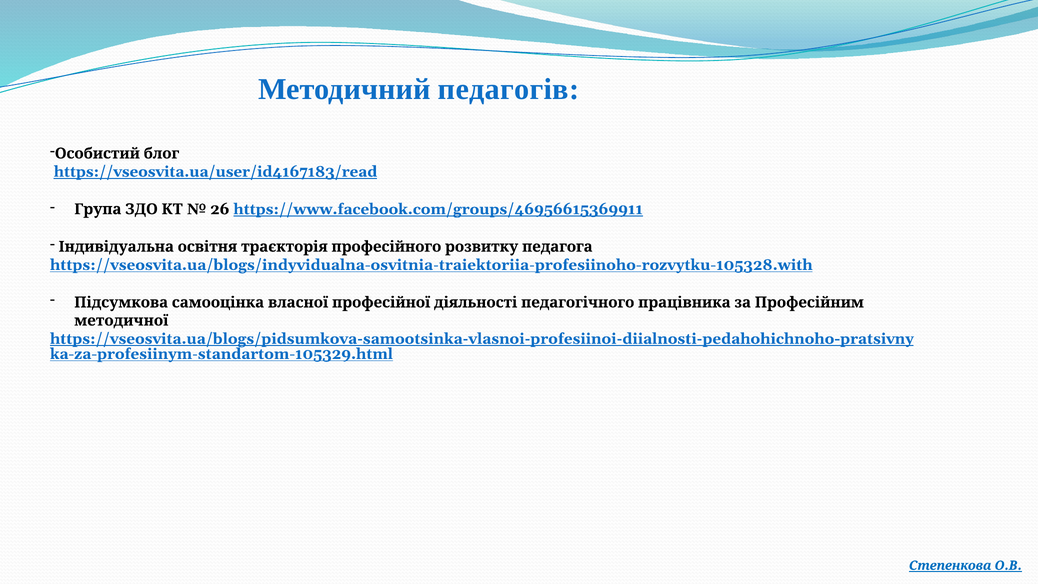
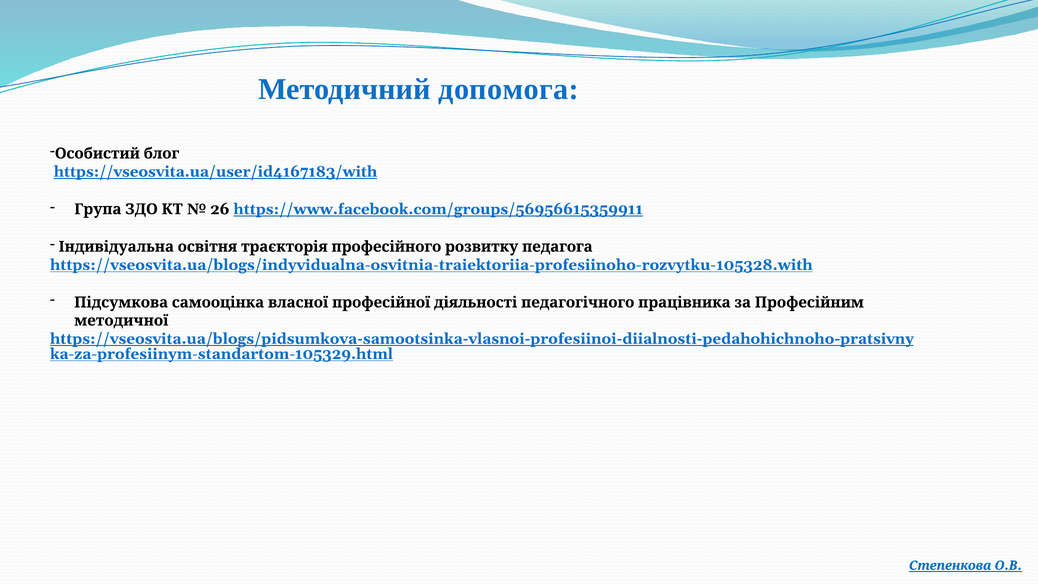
педагогів: педагогів -> допомога
https://vseosvita.ua/user/id4167183/read: https://vseosvita.ua/user/id4167183/read -> https://vseosvita.ua/user/id4167183/with
https://www.facebook.com/groups/46956615369911: https://www.facebook.com/groups/46956615369911 -> https://www.facebook.com/groups/56956615359911
